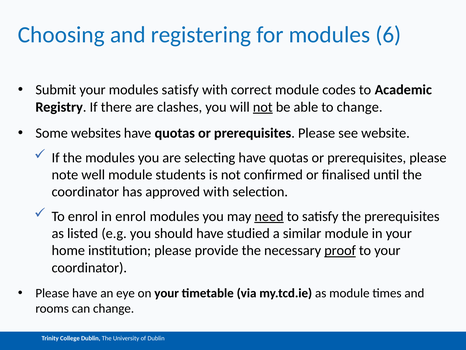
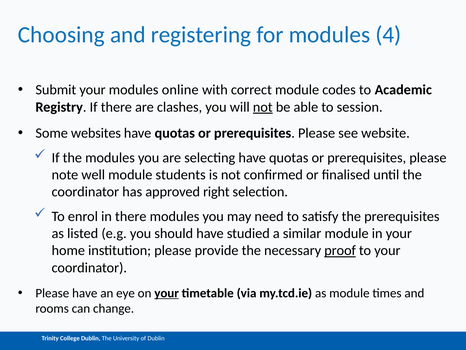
6: 6 -> 4
modules satisfy: satisfy -> online
to change: change -> session
approved with: with -> right
in enrol: enrol -> there
need underline: present -> none
your at (167, 293) underline: none -> present
